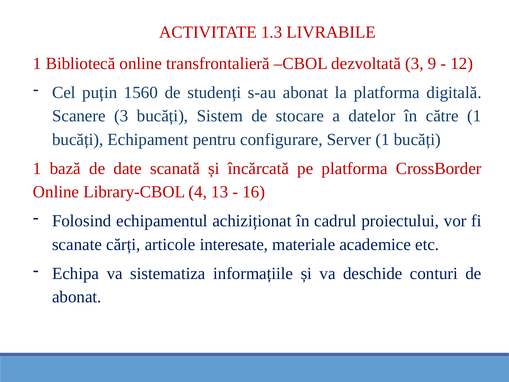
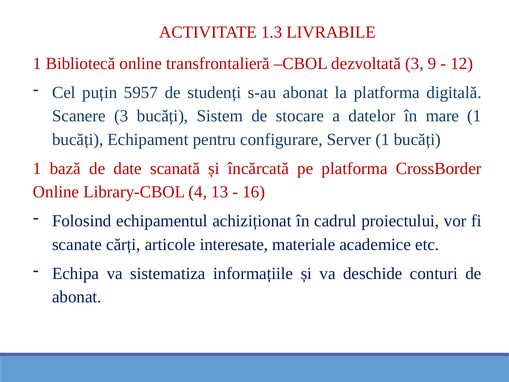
1560: 1560 -> 5957
către: către -> mare
